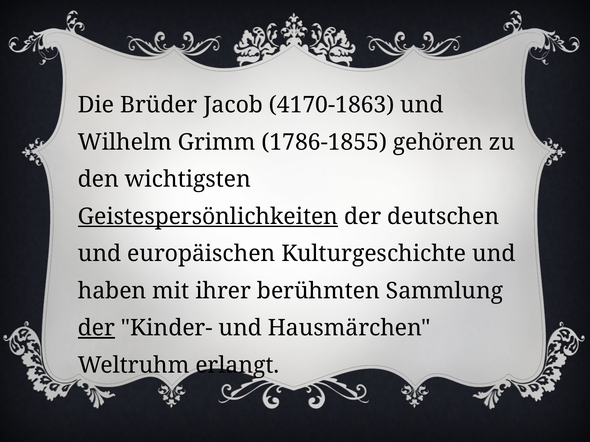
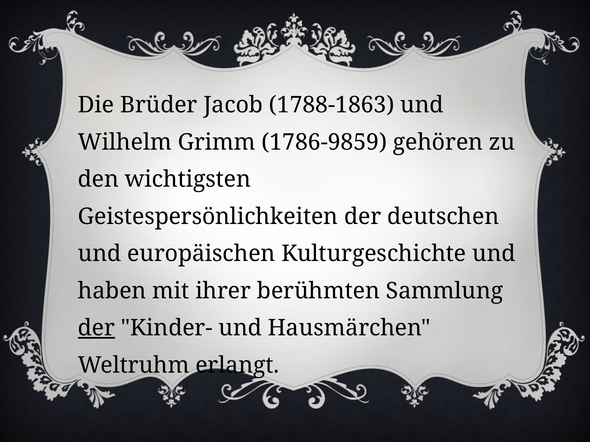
4170-1863: 4170-1863 -> 1788-1863
1786-1855: 1786-1855 -> 1786-9859
Geistespersönlichkeiten underline: present -> none
